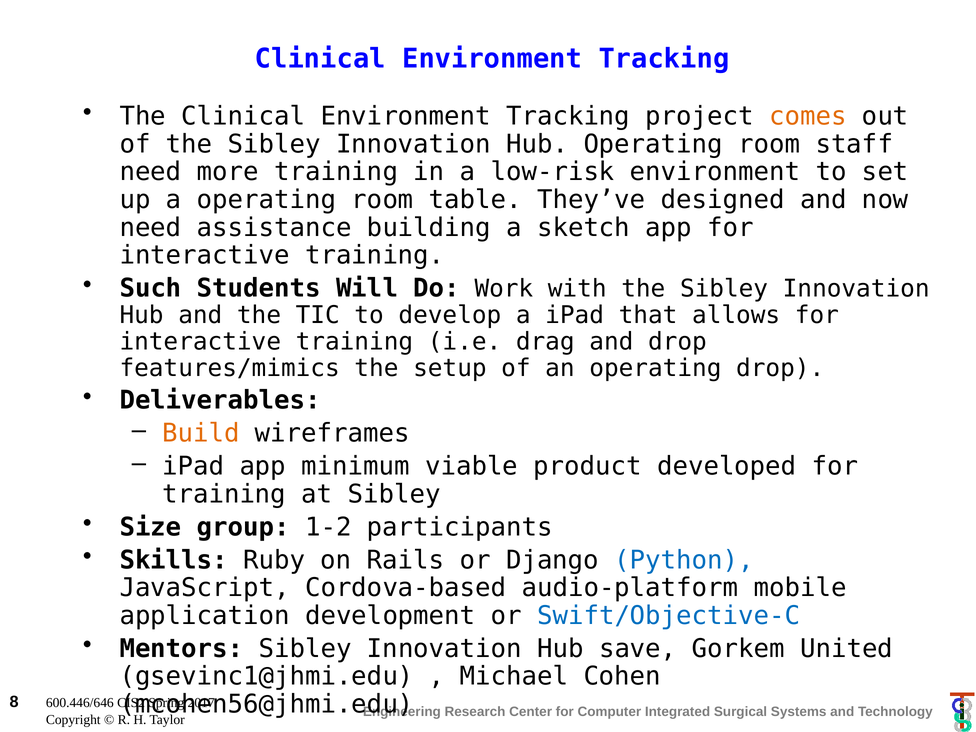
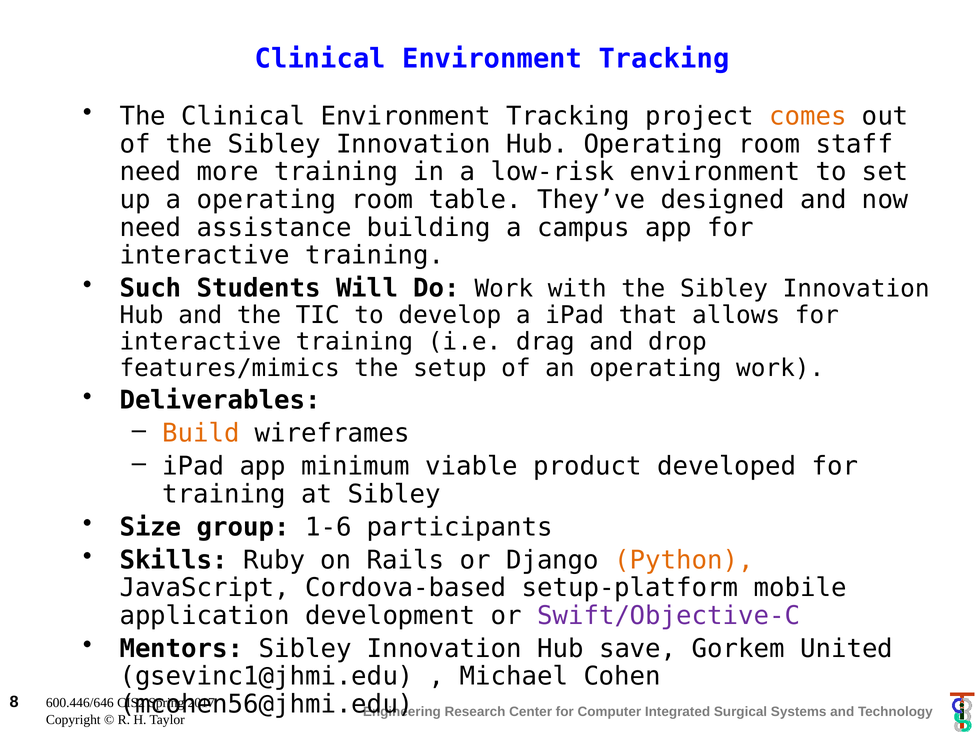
sketch: sketch -> campus
operating drop: drop -> work
1-2: 1-2 -> 1-6
Python colour: blue -> orange
audio-platform: audio-platform -> setup-platform
Swift/Objective-C colour: blue -> purple
